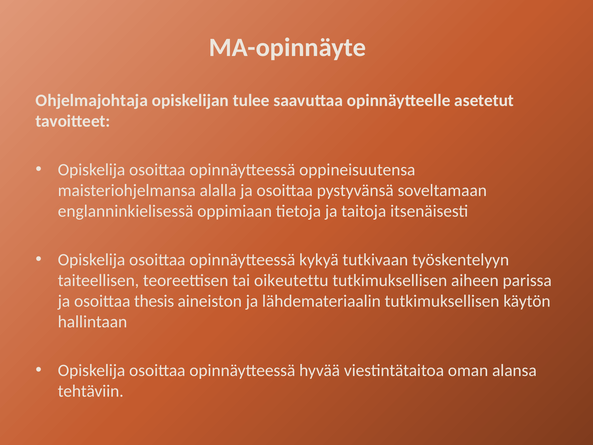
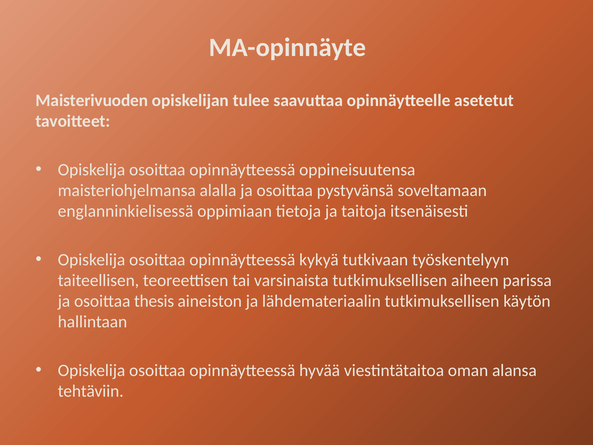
Ohjelmajohtaja: Ohjelmajohtaja -> Maisterivuoden
oikeutettu: oikeutettu -> varsinaista
